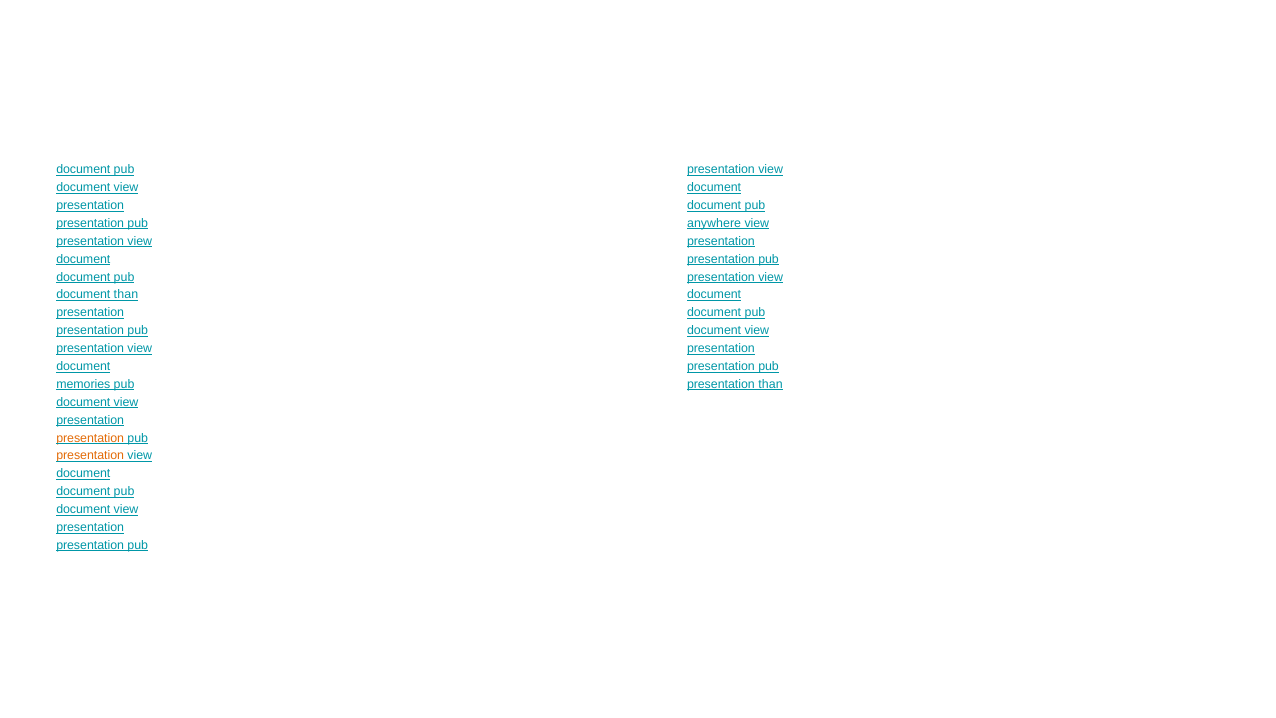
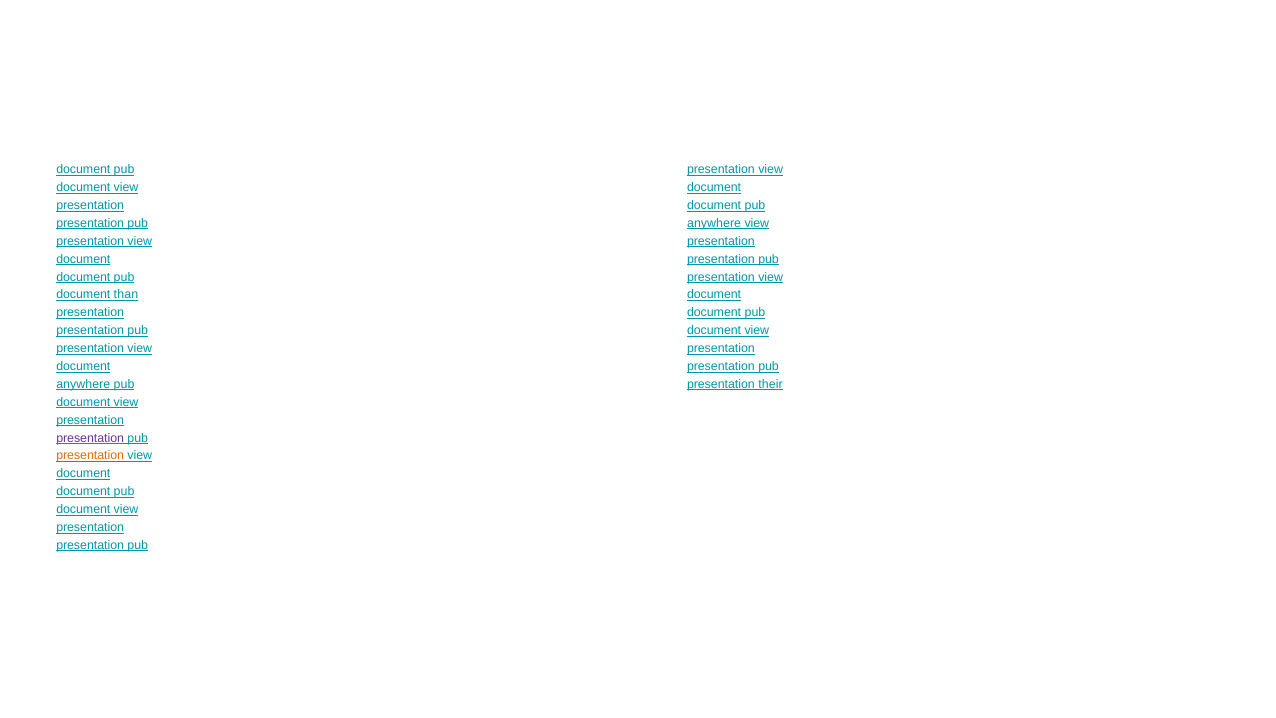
memories at (83, 384): memories -> anywhere
presentation than: than -> their
presentation at (90, 438) colour: orange -> purple
